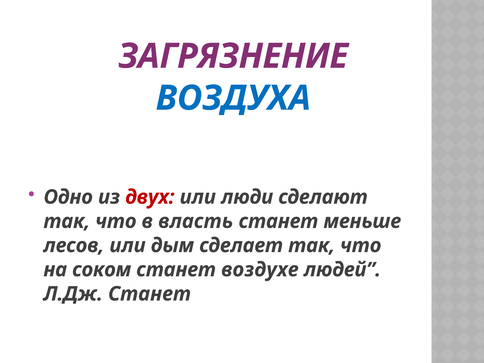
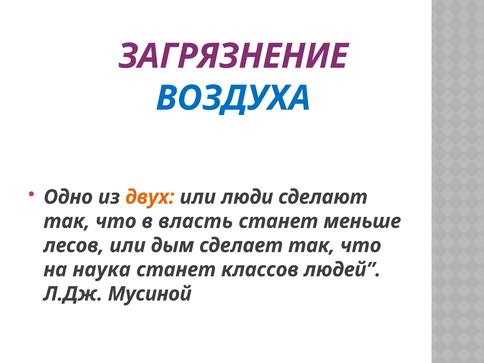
двух colour: red -> orange
соком: соком -> наука
воздухе: воздухе -> классов
Л.Дж Станет: Станет -> Мусиной
